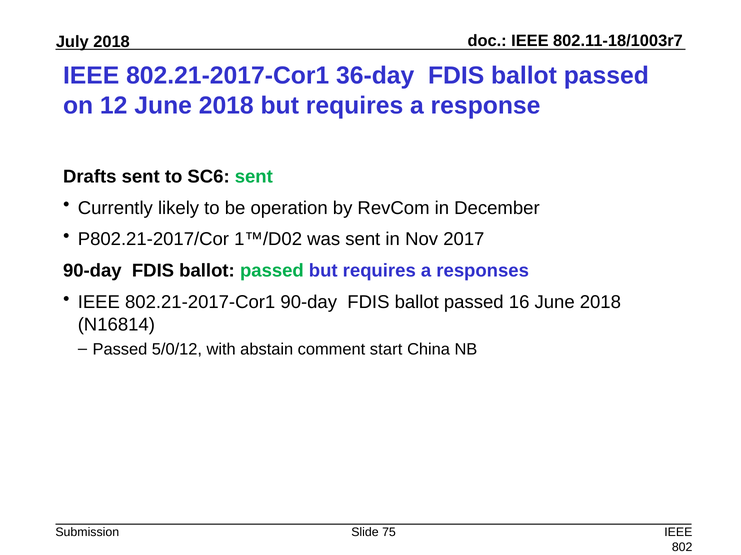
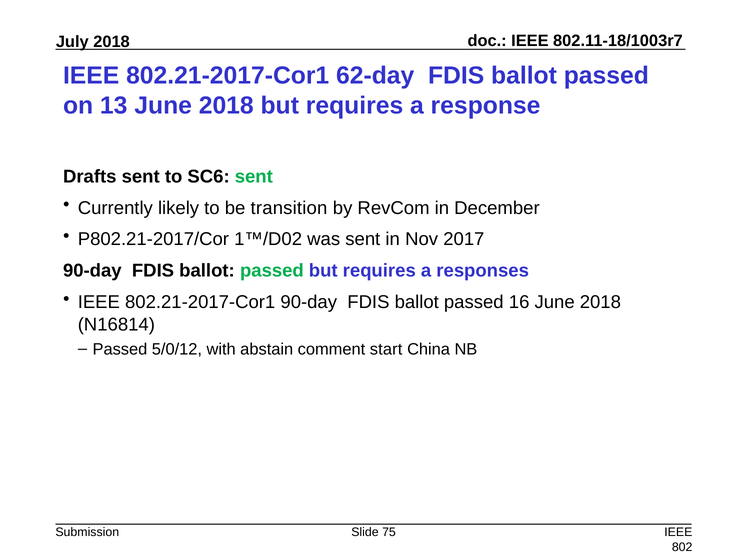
36-day: 36-day -> 62-day
12: 12 -> 13
operation: operation -> transition
